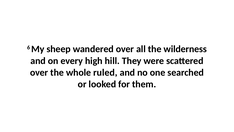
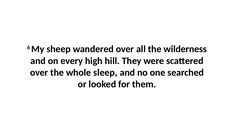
ruled: ruled -> sleep
